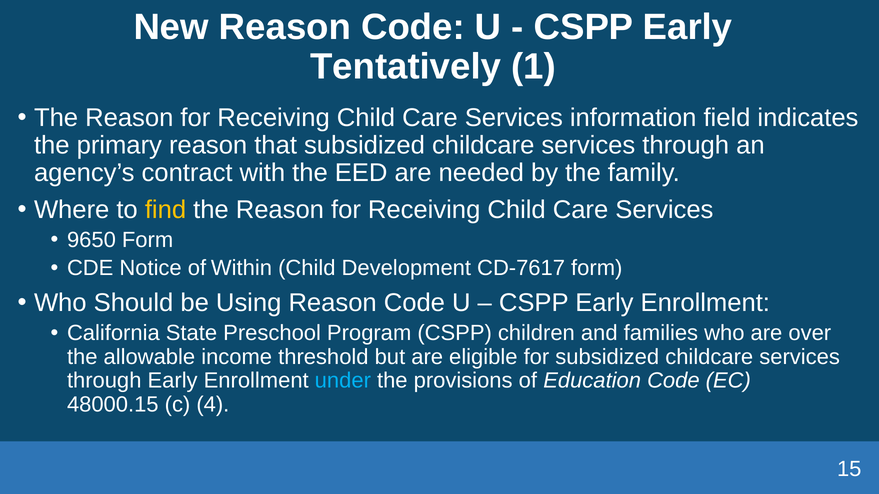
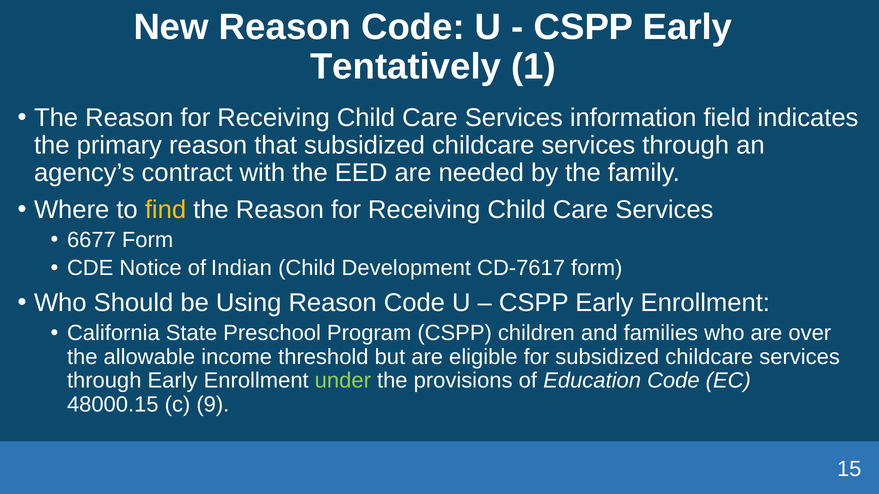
9650: 9650 -> 6677
Within: Within -> Indian
under colour: light blue -> light green
4: 4 -> 9
